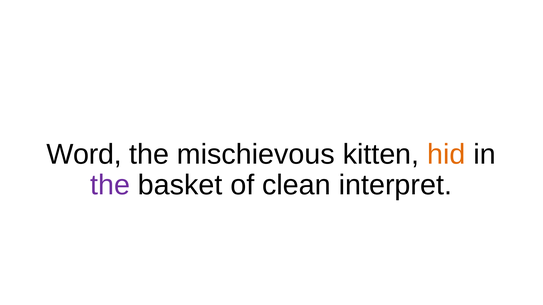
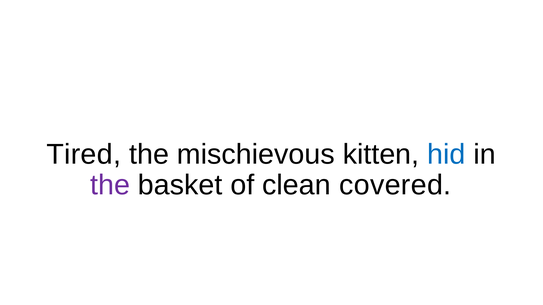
Word: Word -> Tired
hid colour: orange -> blue
interpret: interpret -> covered
